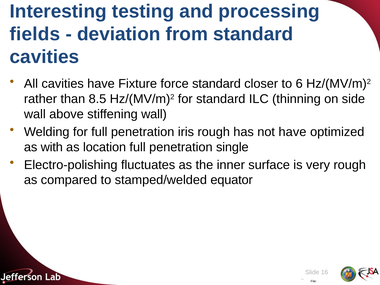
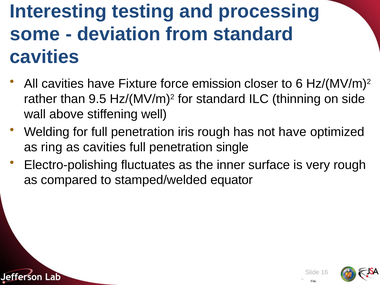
fields: fields -> some
force standard: standard -> emission
8.5: 8.5 -> 9.5
stiffening wall: wall -> well
with: with -> ring
as location: location -> cavities
